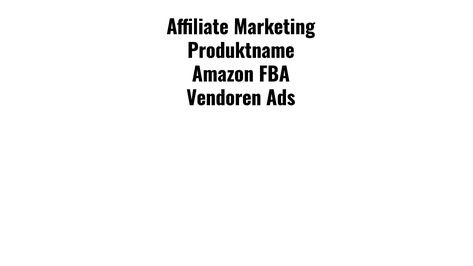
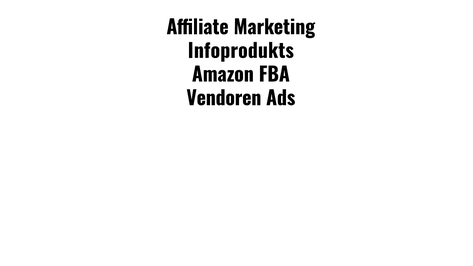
Produktname: Produktname -> Infoprodukts
